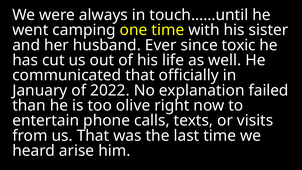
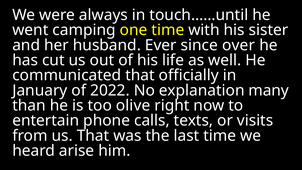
toxic: toxic -> over
failed: failed -> many
